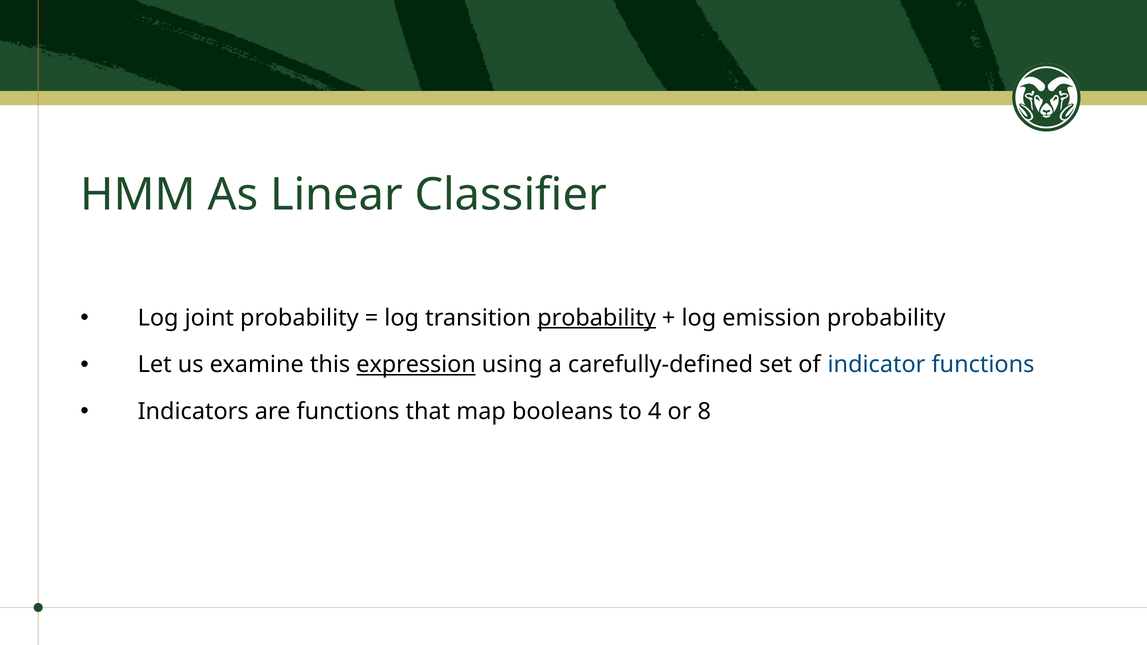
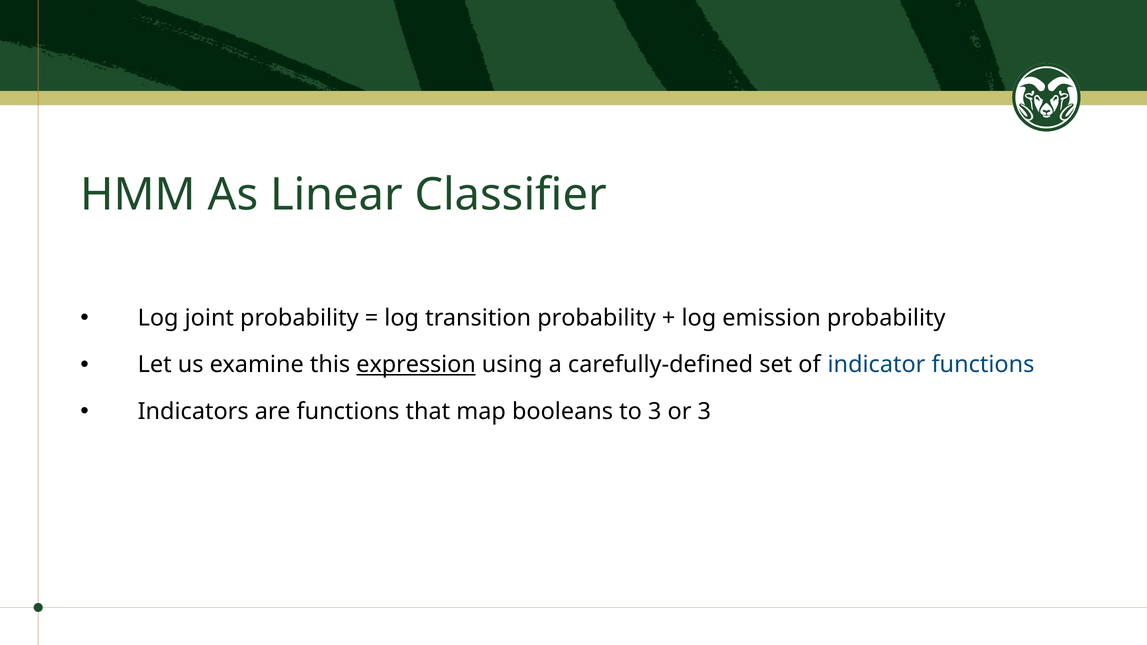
probability at (597, 318) underline: present -> none
to 4: 4 -> 3
or 8: 8 -> 3
